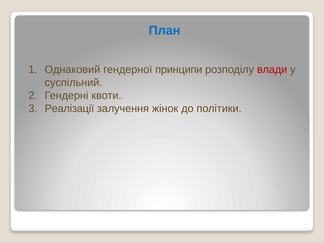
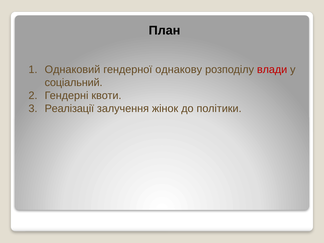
План colour: blue -> black
принципи: принципи -> однакову
суспільний: суспільний -> соціальний
